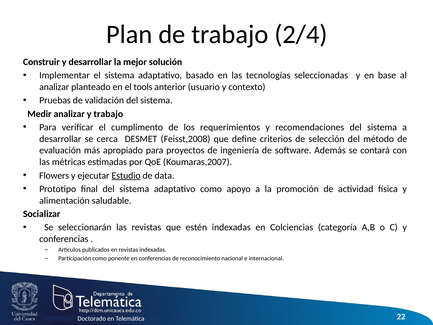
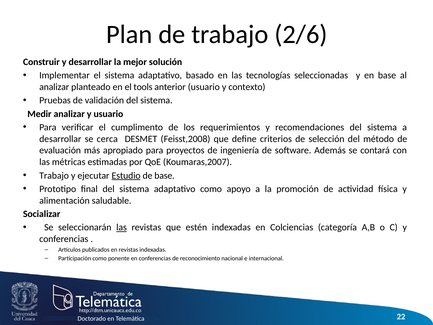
2/4: 2/4 -> 2/6
y trabajo: trabajo -> usuario
Flowers at (54, 175): Flowers -> Trabajo
de data: data -> base
las at (122, 227) underline: none -> present
